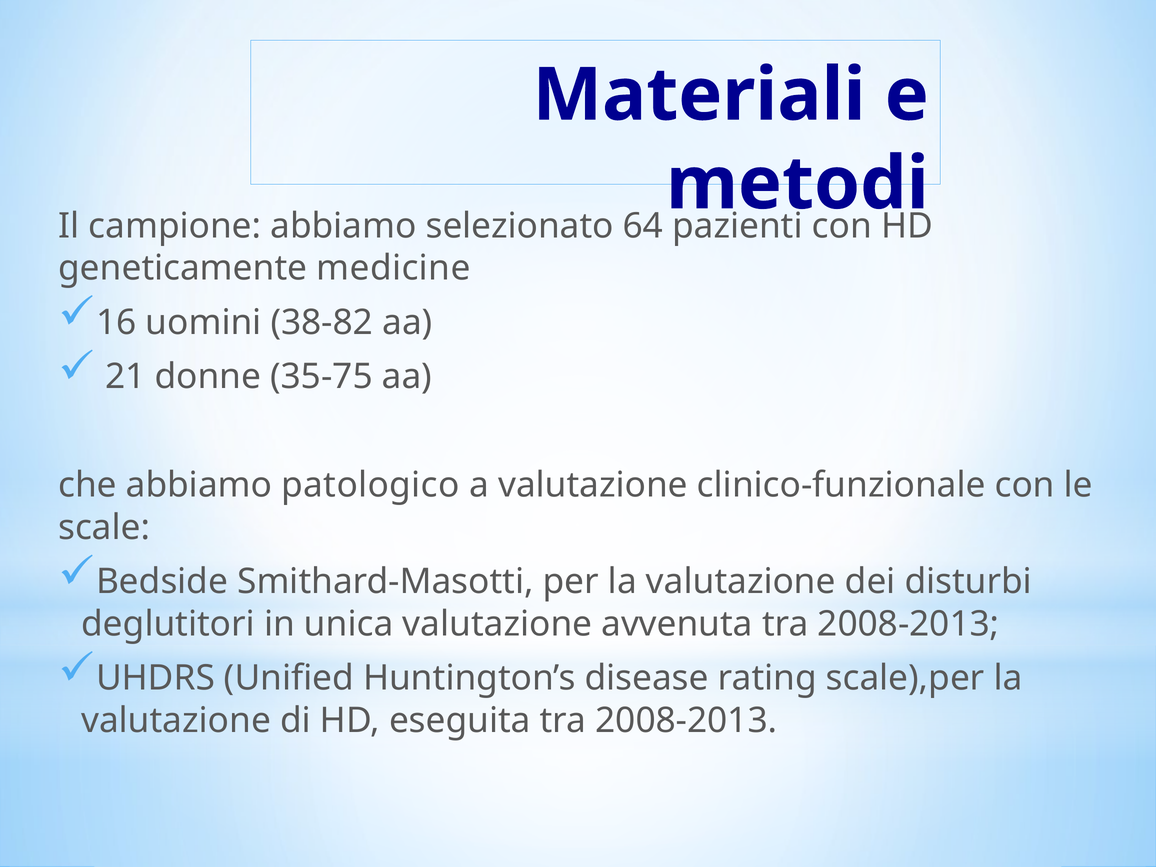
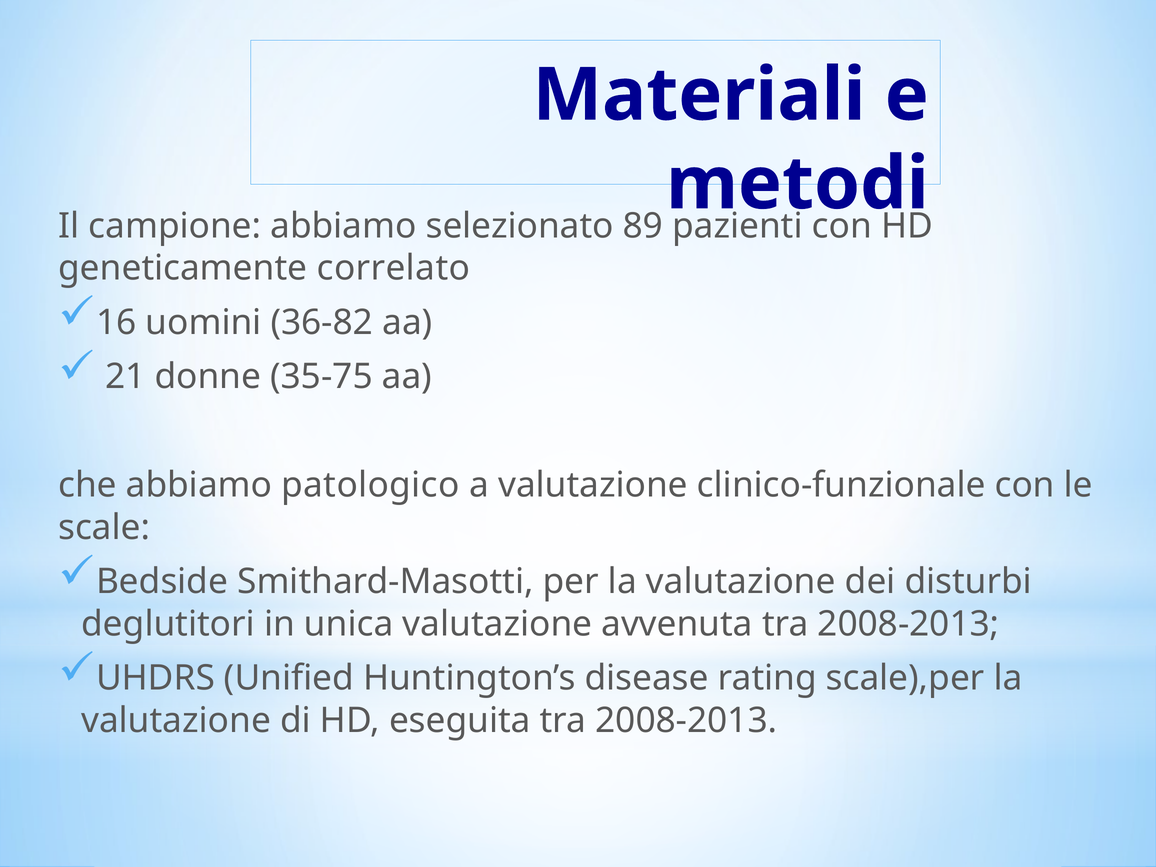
64: 64 -> 89
medicine: medicine -> correlato
38-82: 38-82 -> 36-82
